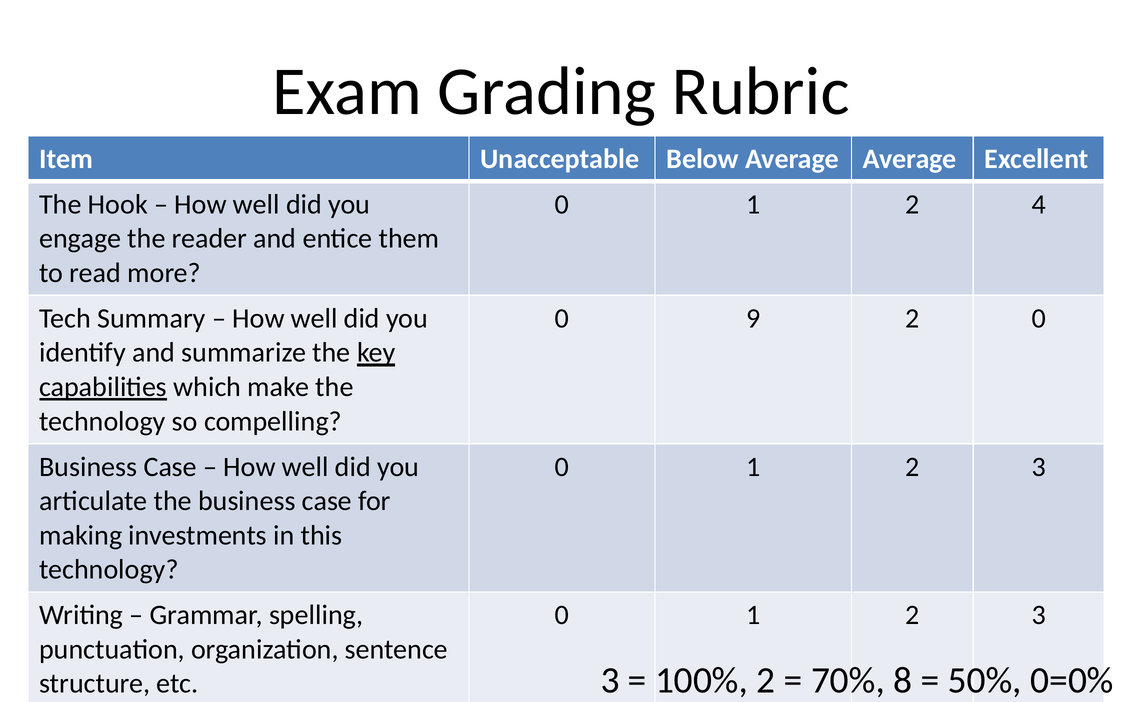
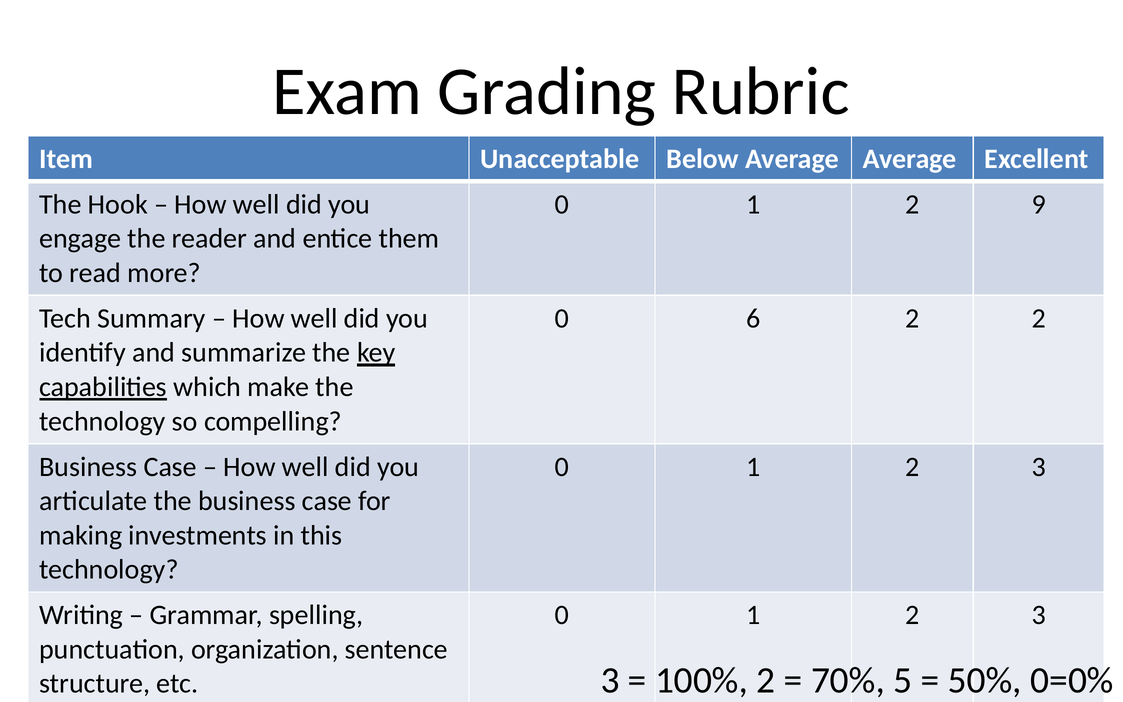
4: 4 -> 9
9: 9 -> 6
2 0: 0 -> 2
8: 8 -> 5
